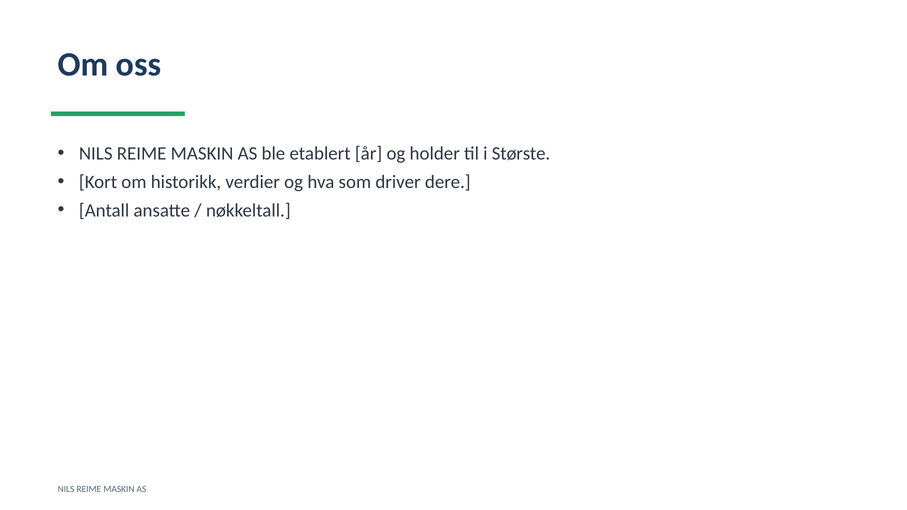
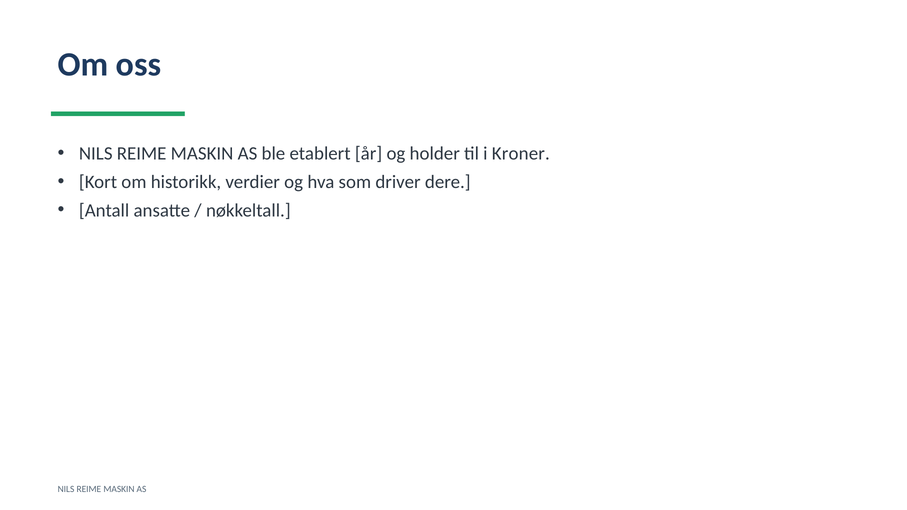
Største: Største -> Kroner
